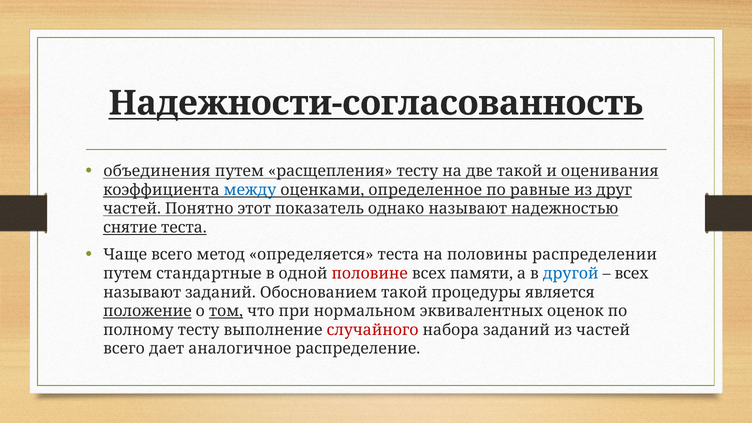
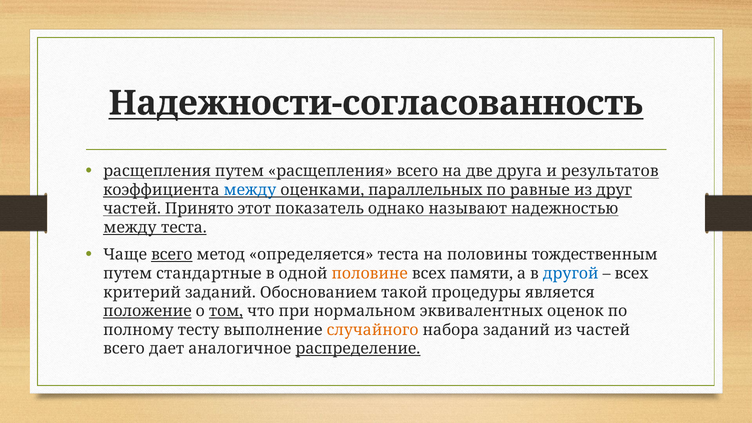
объединения at (157, 171): объединения -> расщепления
расщепления тесту: тесту -> всего
две такой: такой -> друга
оценивания: оценивания -> результатов
определенное: определенное -> параллельных
Понятно: Понятно -> Принято
снятие at (130, 227): снятие -> между
всего at (172, 255) underline: none -> present
распределении: распределении -> тождественным
половине colour: red -> orange
называют at (142, 292): называют -> критерий
случайного colour: red -> orange
распределение underline: none -> present
